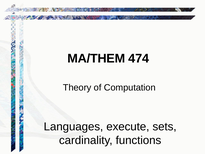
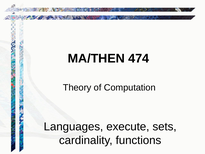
MA/THEM: MA/THEM -> MA/THEN
